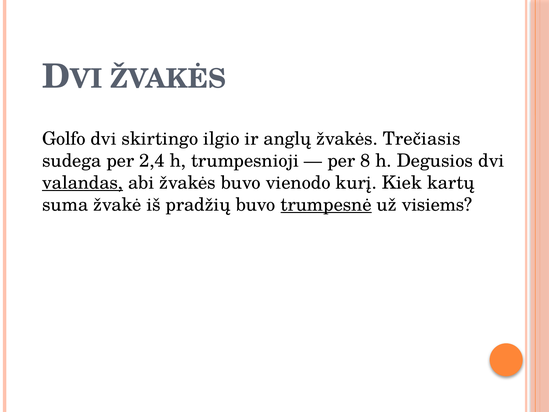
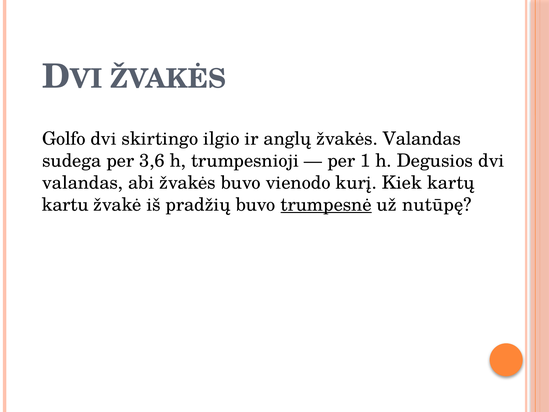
žvakės Trečiasis: Trečiasis -> Valandas
2,4: 2,4 -> 3,6
8: 8 -> 1
valandas at (83, 183) underline: present -> none
suma: suma -> kartu
visiems: visiems -> nutūpę
